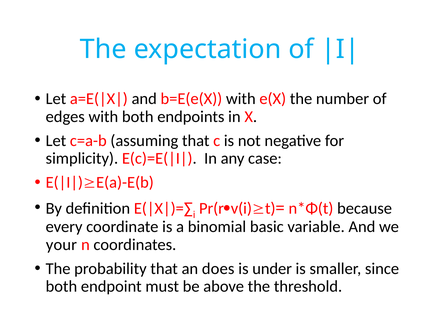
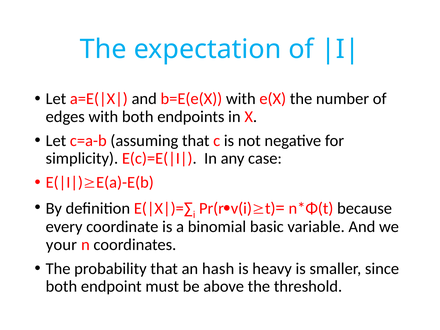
does: does -> hash
under: under -> heavy
